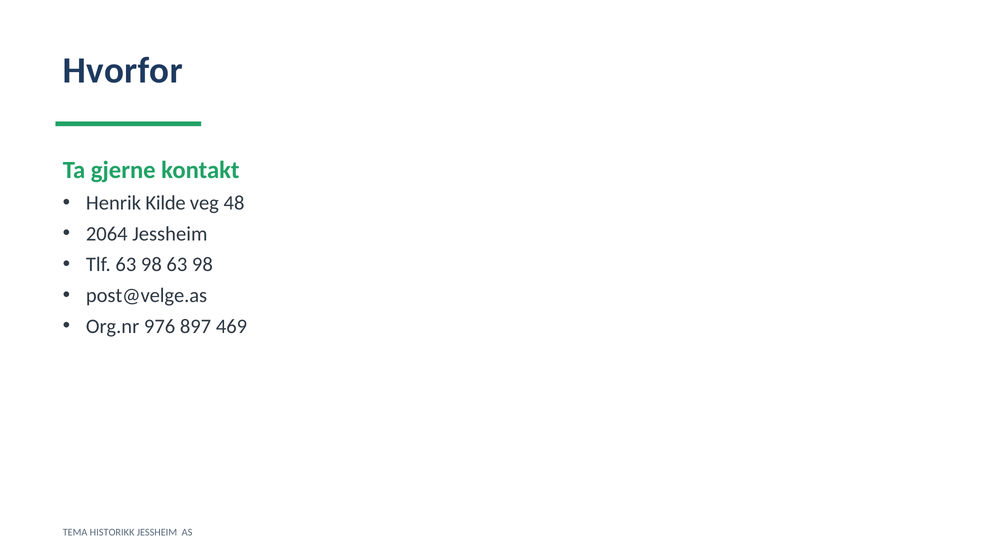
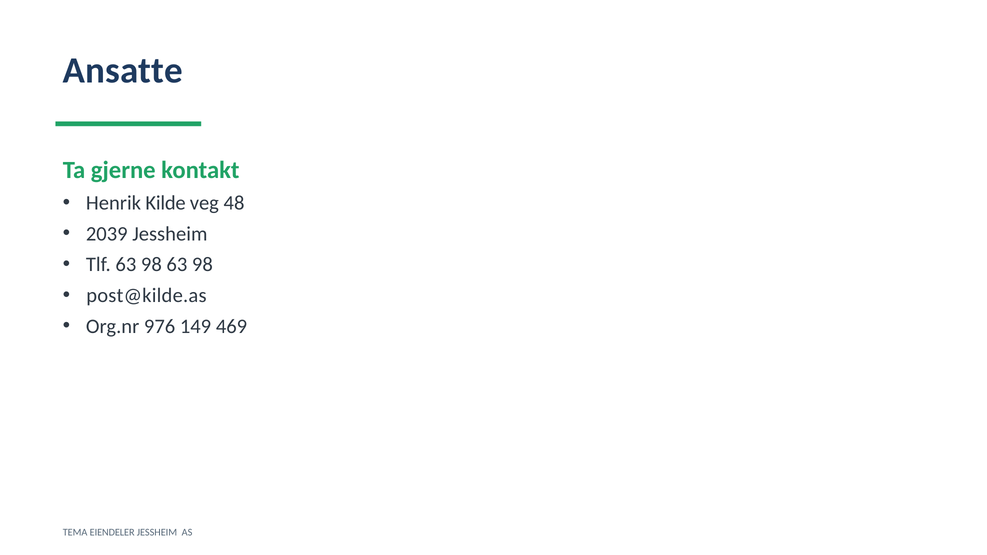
Hvorfor: Hvorfor -> Ansatte
2064: 2064 -> 2039
post@velge.as: post@velge.as -> post@kilde.as
897: 897 -> 149
HISTORIKK: HISTORIKK -> EIENDELER
